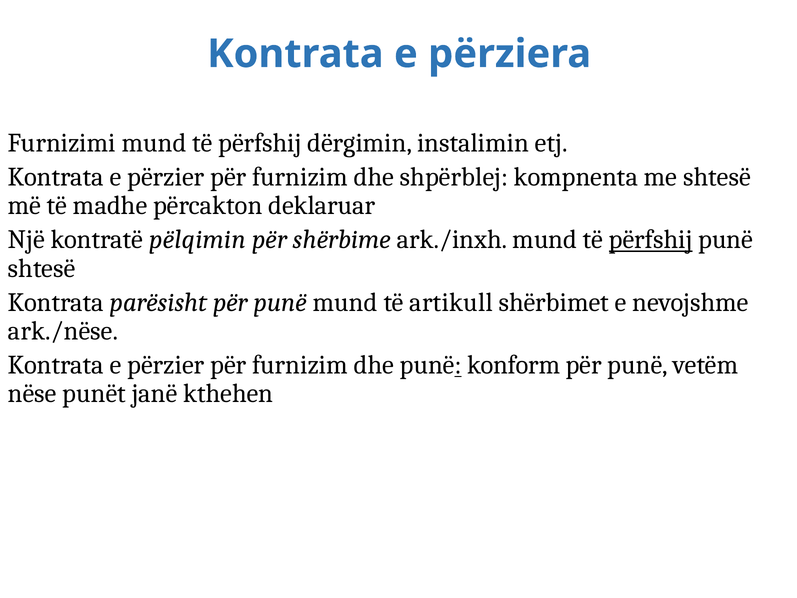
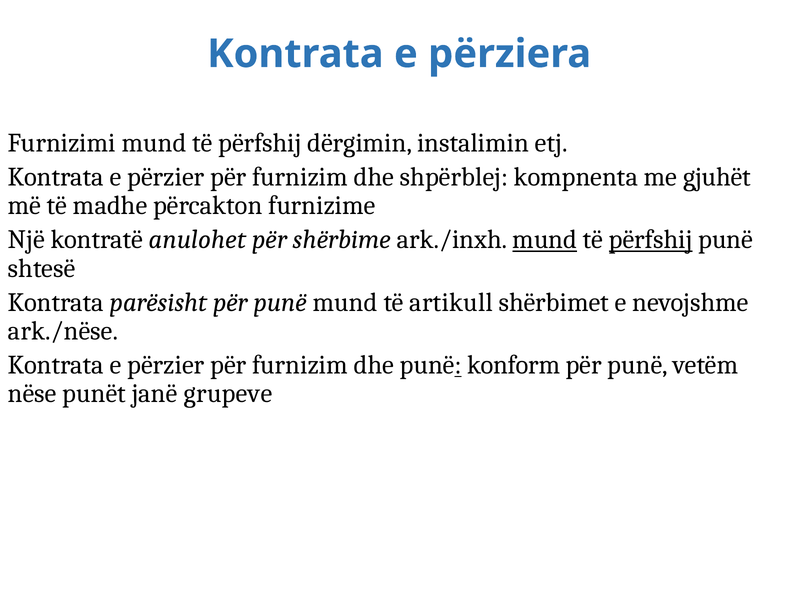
me shtesë: shtesë -> gjuhët
deklaruar: deklaruar -> furnizime
pëlqimin: pëlqimin -> anulohet
mund at (545, 240) underline: none -> present
kthehen: kthehen -> grupeve
